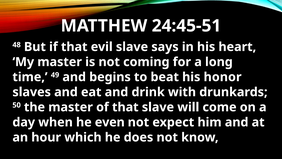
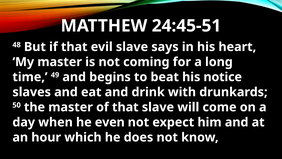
honor: honor -> notice
